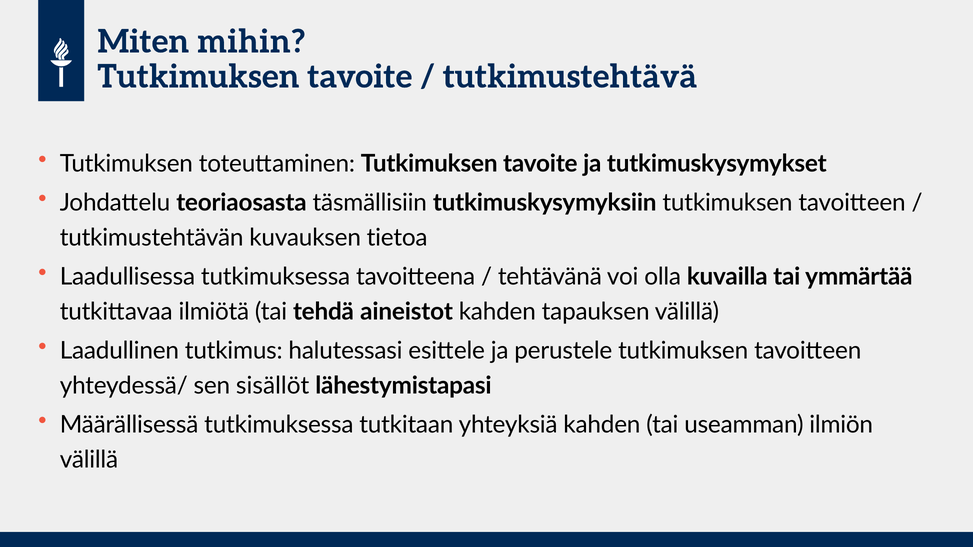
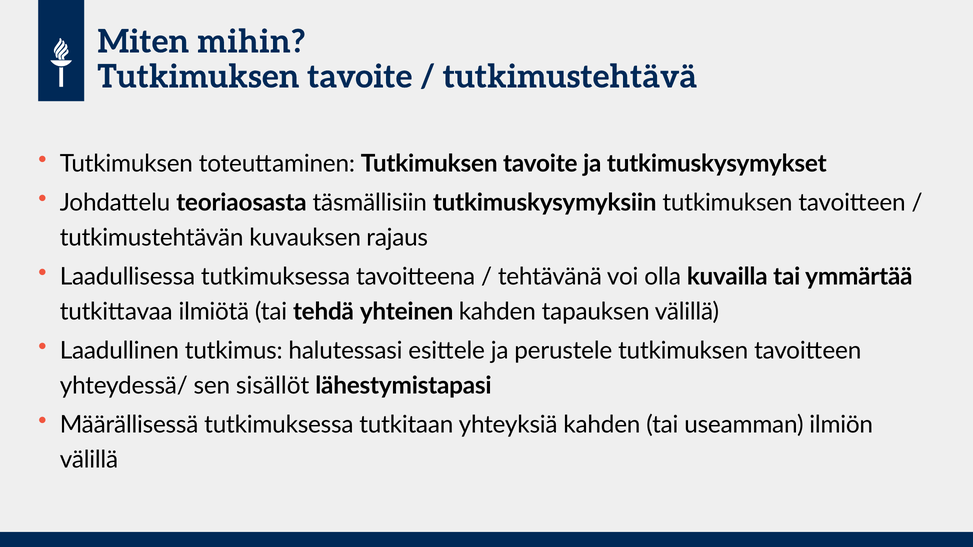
tietoa: tietoa -> rajaus
aineistot: aineistot -> yhteinen
